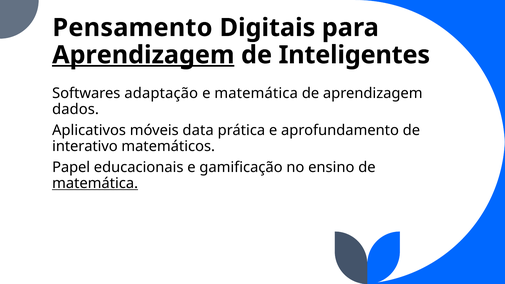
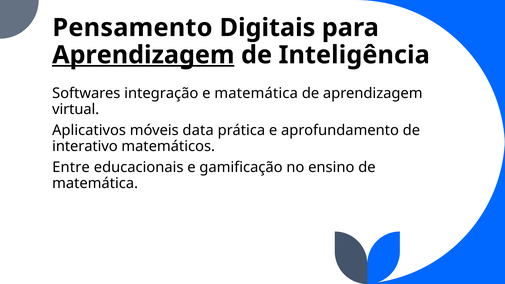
Inteligentes: Inteligentes -> Inteligência
adaptação: adaptação -> integração
dados: dados -> virtual
Papel: Papel -> Entre
matemática at (95, 183) underline: present -> none
